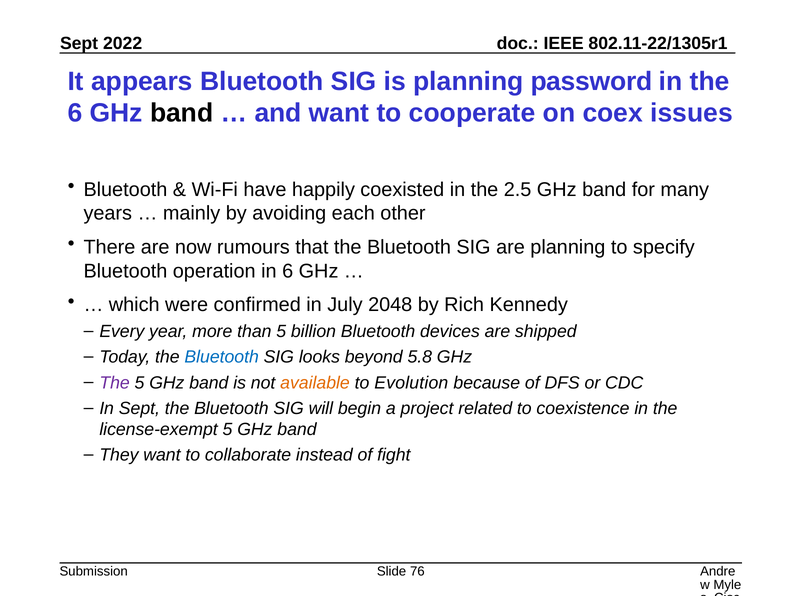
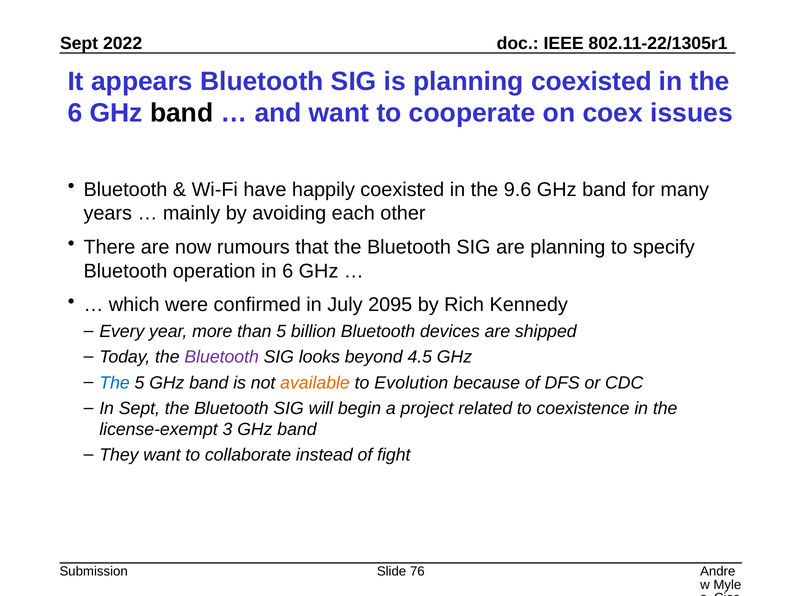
planning password: password -> coexisted
2.5: 2.5 -> 9.6
2048: 2048 -> 2095
Bluetooth at (222, 357) colour: blue -> purple
5.8: 5.8 -> 4.5
The at (115, 383) colour: purple -> blue
license-exempt 5: 5 -> 3
